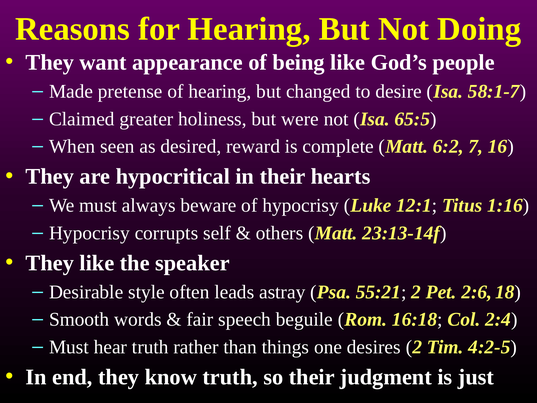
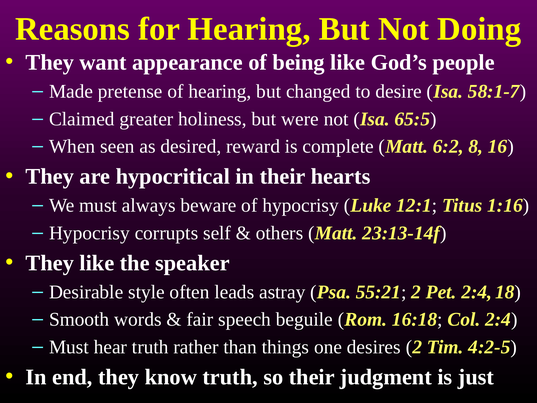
7: 7 -> 8
Pet 2:6: 2:6 -> 2:4
